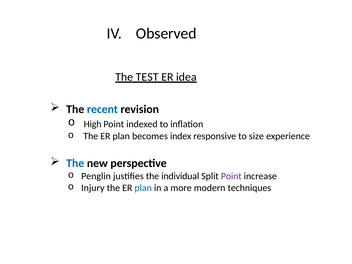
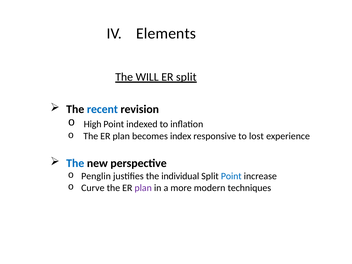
Observed: Observed -> Elements
TEST: TEST -> WILL
ER idea: idea -> split
size: size -> lost
Point at (231, 176) colour: purple -> blue
Injury: Injury -> Curve
plan at (143, 188) colour: blue -> purple
